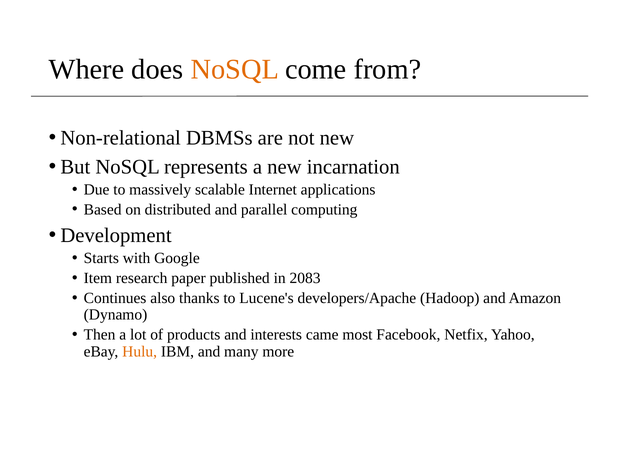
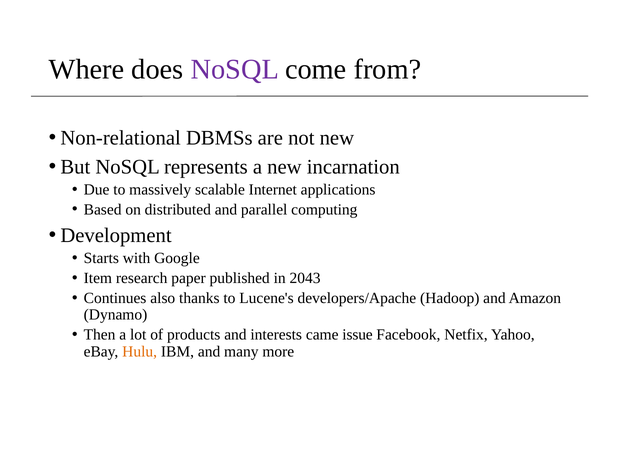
NoSQL at (235, 70) colour: orange -> purple
2083: 2083 -> 2043
most: most -> issue
